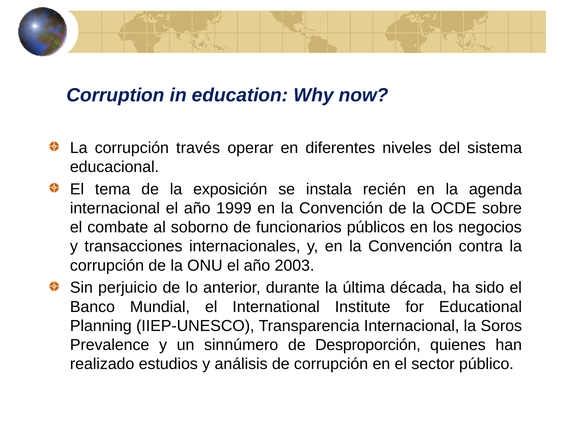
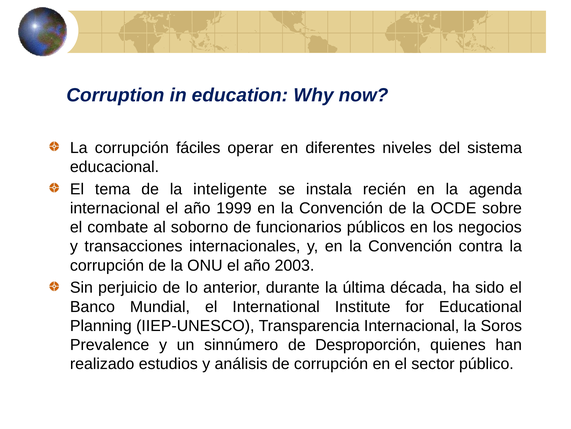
través: través -> fáciles
exposición: exposición -> inteligente
